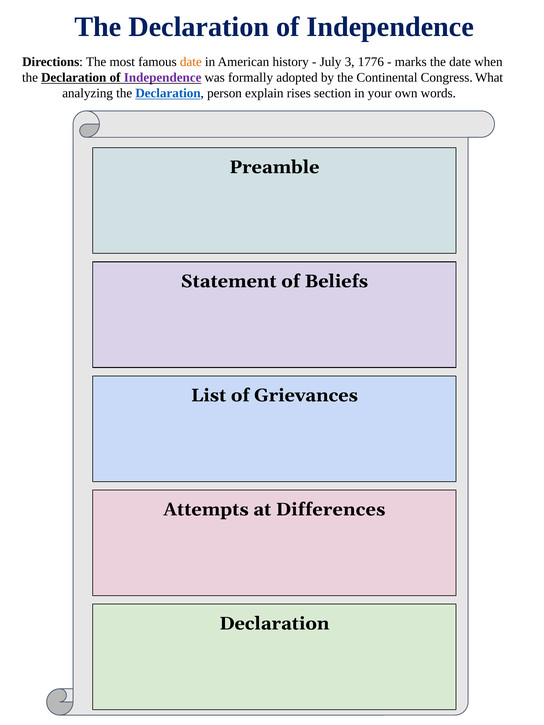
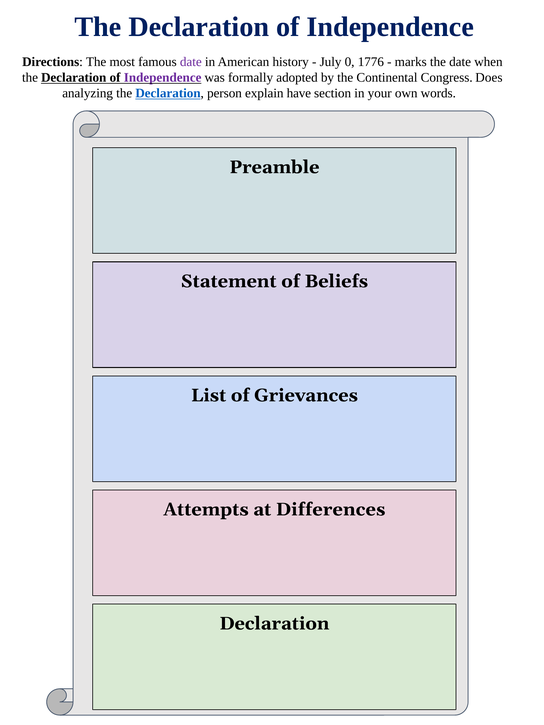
date at (191, 62) colour: orange -> purple
3: 3 -> 0
What: What -> Does
rises: rises -> have
